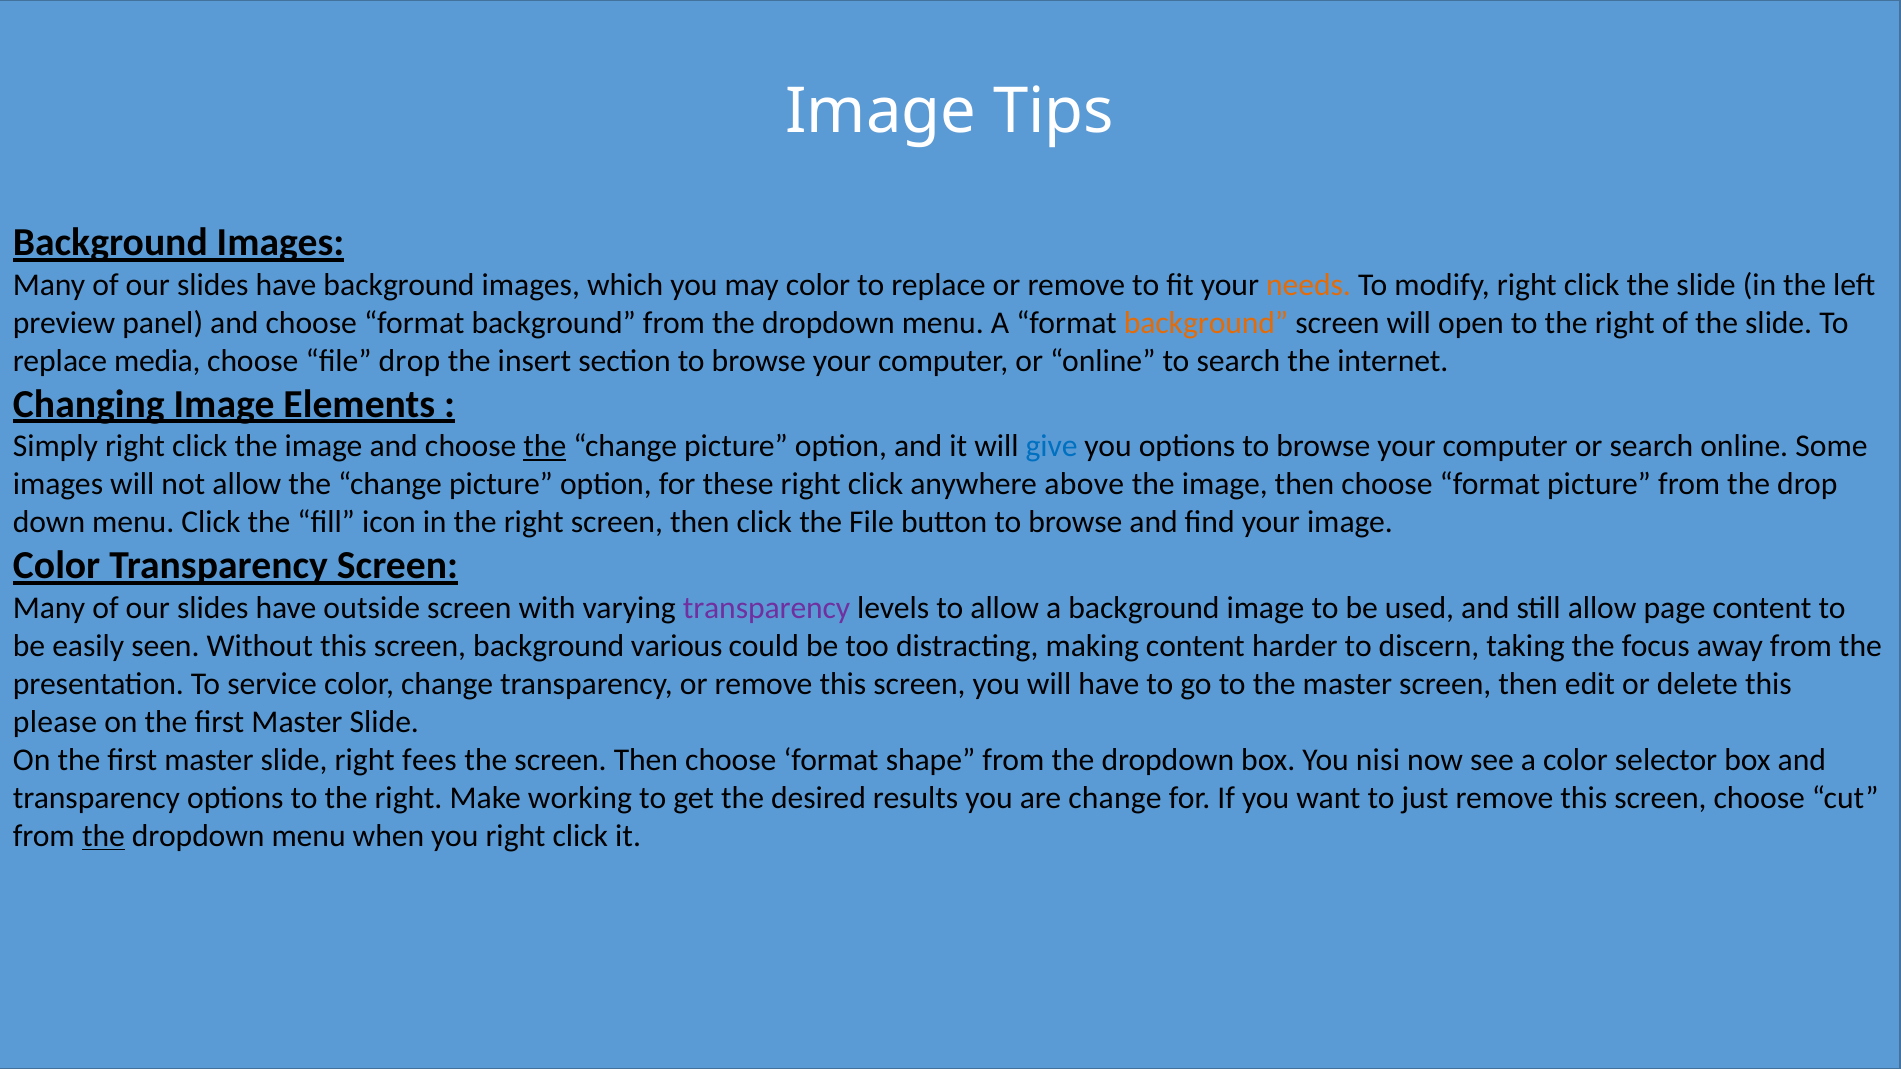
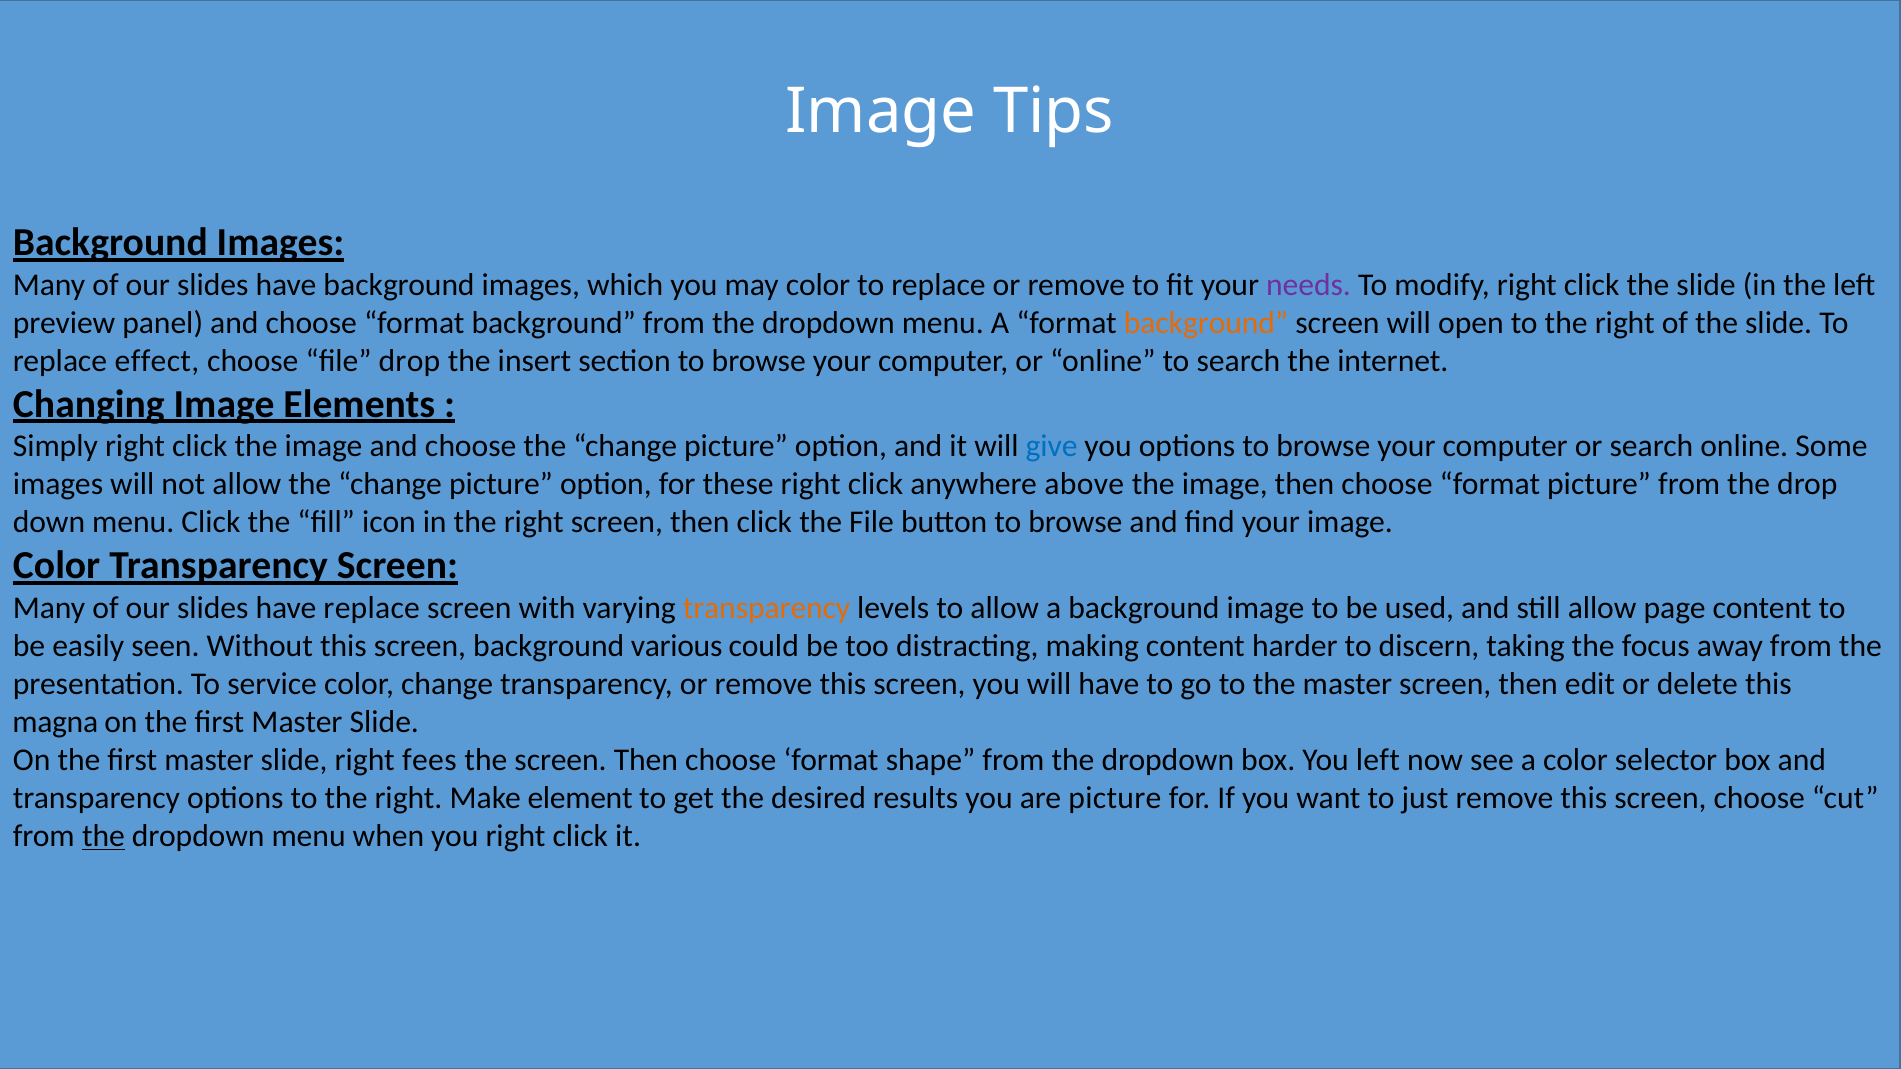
needs colour: orange -> purple
media: media -> effect
the at (545, 447) underline: present -> none
have outside: outside -> replace
transparency at (767, 608) colour: purple -> orange
please: please -> magna
You nisi: nisi -> left
working: working -> element
are change: change -> picture
